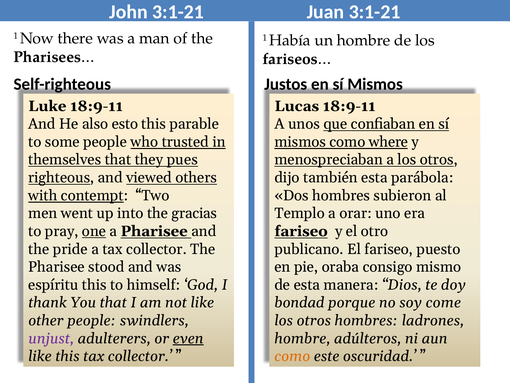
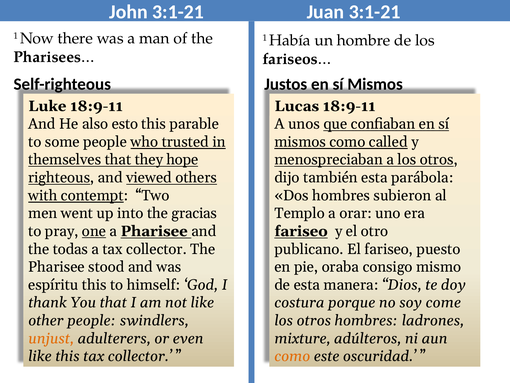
where: where -> called
pues: pues -> hope
pride: pride -> todas
bondad: bondad -> costura
unjust colour: purple -> orange
even underline: present -> none
hombre at (302, 338): hombre -> mixture
